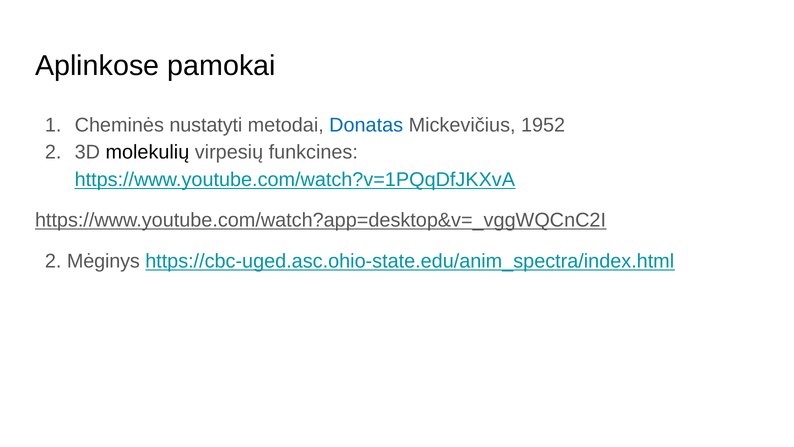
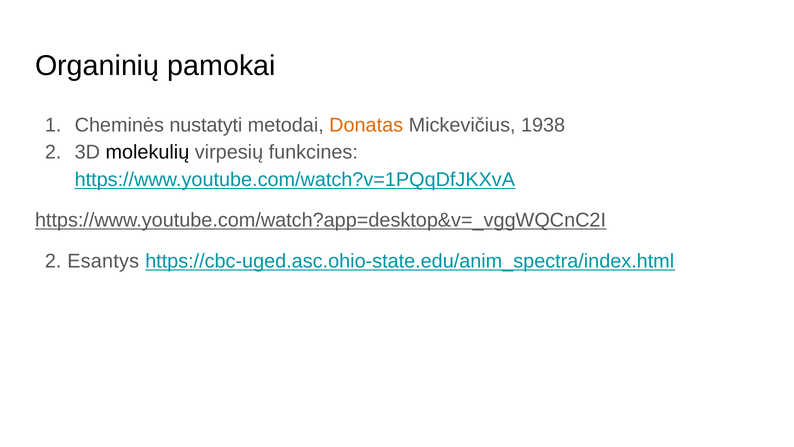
Aplinkose: Aplinkose -> Organinių
Donatas colour: blue -> orange
1952: 1952 -> 1938
Mėginys: Mėginys -> Esantys
